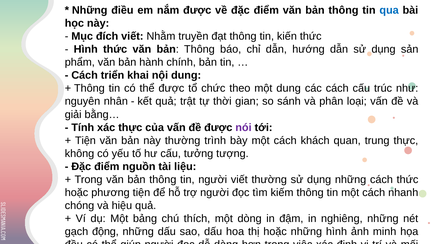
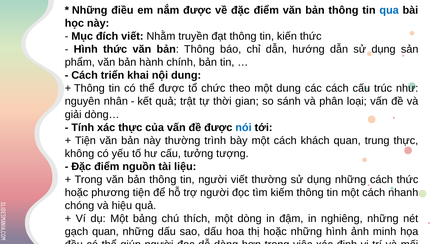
bằng…: bằng… -> dòng…
nói colour: purple -> blue
gạch động: động -> quan
